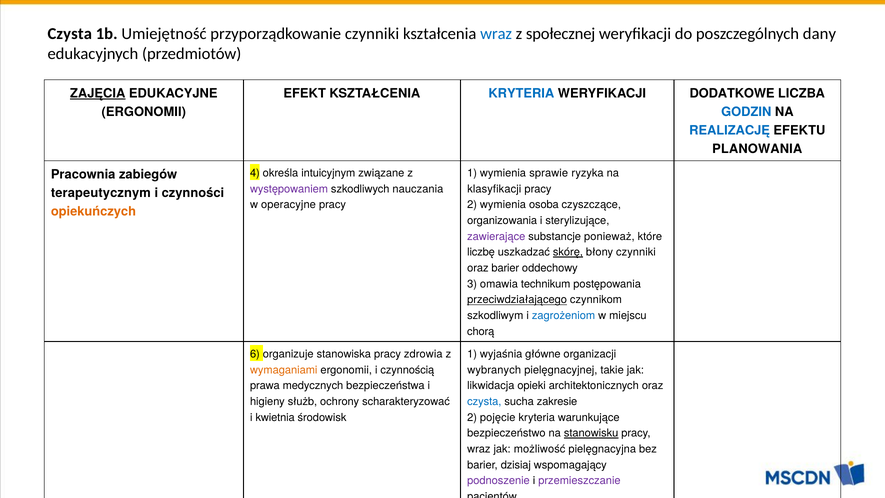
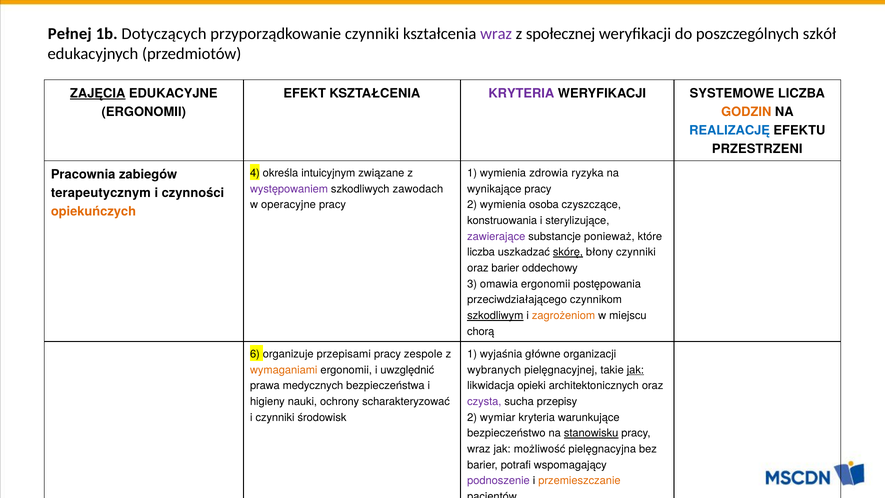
Czysta at (70, 34): Czysta -> Pełnej
Umiejętność: Umiejętność -> Dotyczących
wraz at (496, 34) colour: blue -> purple
dany: dany -> szkół
KRYTERIA at (521, 93) colour: blue -> purple
DODATKOWE: DODATKOWE -> SYSTEMOWE
GODZIN colour: blue -> orange
PLANOWANIA: PLANOWANIA -> PRZESTRZENI
sprawie: sprawie -> zdrowia
nauczania: nauczania -> zawodach
klasyfikacji: klasyfikacji -> wynikające
organizowania: organizowania -> konstruowania
liczbę at (481, 252): liczbę -> liczba
omawia technikum: technikum -> ergonomii
przeciwdziałającego underline: present -> none
szkodliwym underline: none -> present
zagrożeniom colour: blue -> orange
stanowiska: stanowiska -> przepisami
zdrowia: zdrowia -> zespole
czynnością: czynnością -> uwzględnić
jak at (635, 370) underline: none -> present
służb: służb -> nauki
czysta at (484, 401) colour: blue -> purple
zakresie: zakresie -> przepisy
i kwietnia: kwietnia -> czynniki
pojęcie: pojęcie -> wymiar
dzisiaj: dzisiaj -> potrafi
przemieszczanie colour: purple -> orange
